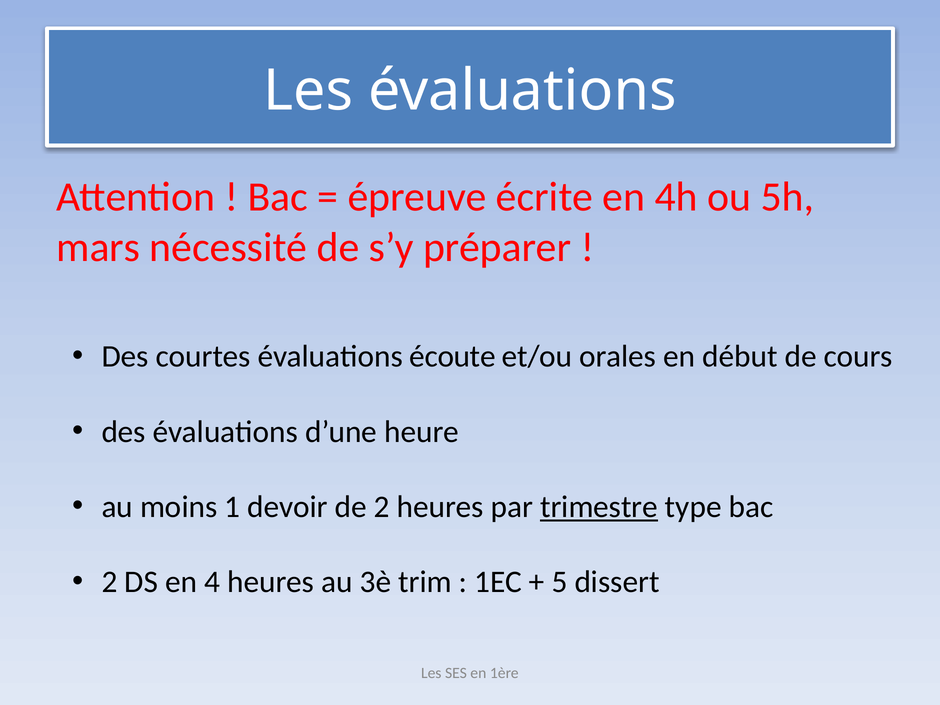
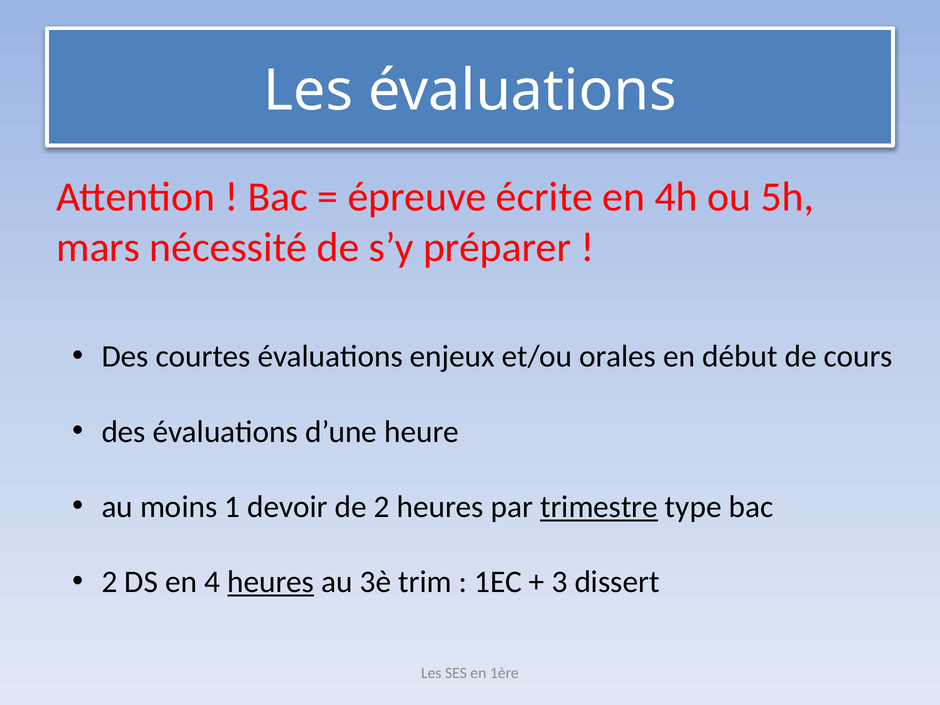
écoute: écoute -> enjeux
heures at (271, 582) underline: none -> present
5: 5 -> 3
